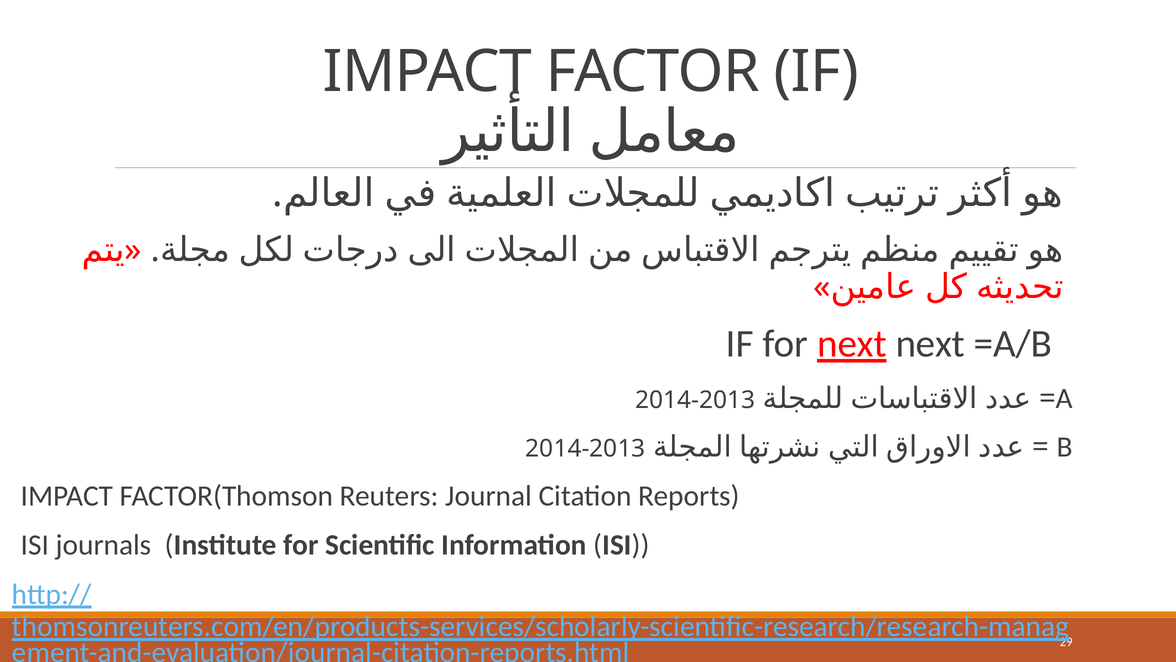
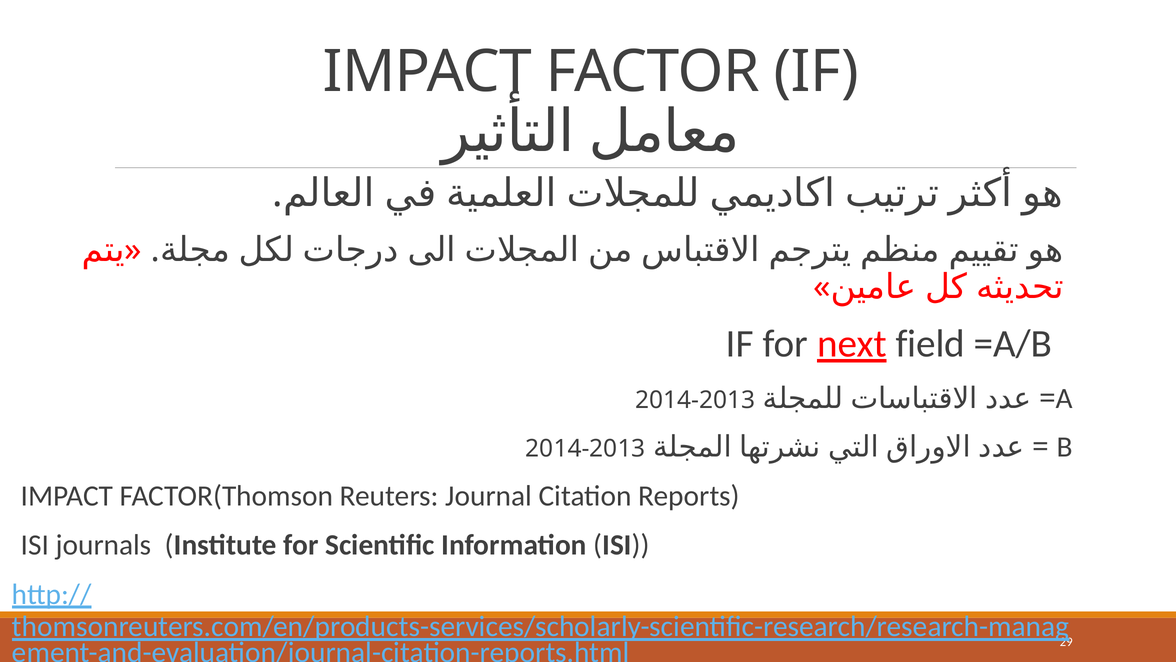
next at (930, 344): next -> field
